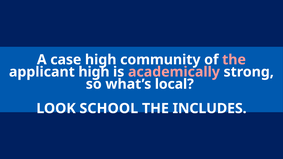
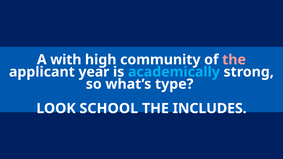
case: case -> with
applicant high: high -> year
academically colour: pink -> light blue
local: local -> type
